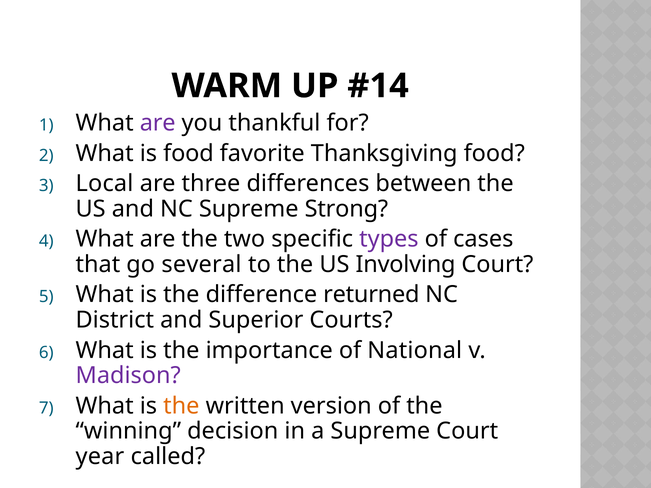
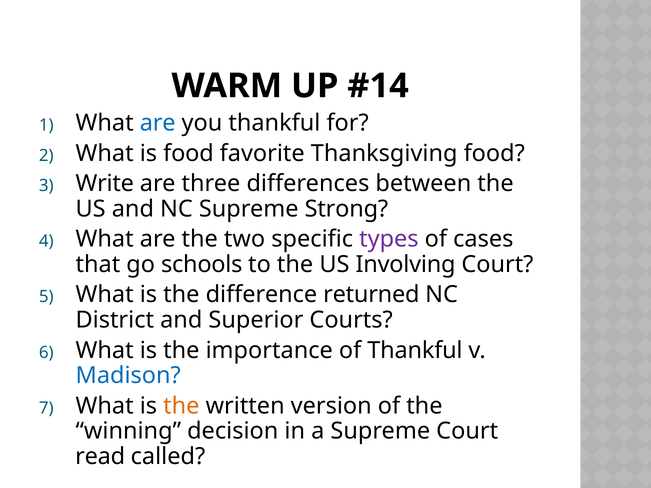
are at (158, 123) colour: purple -> blue
Local: Local -> Write
several: several -> schools
of National: National -> Thankful
Madison colour: purple -> blue
year: year -> read
